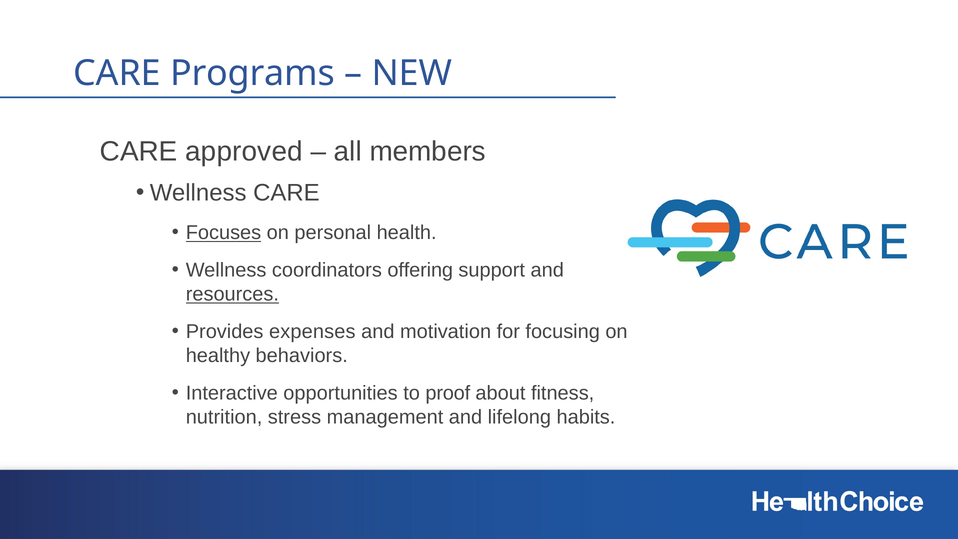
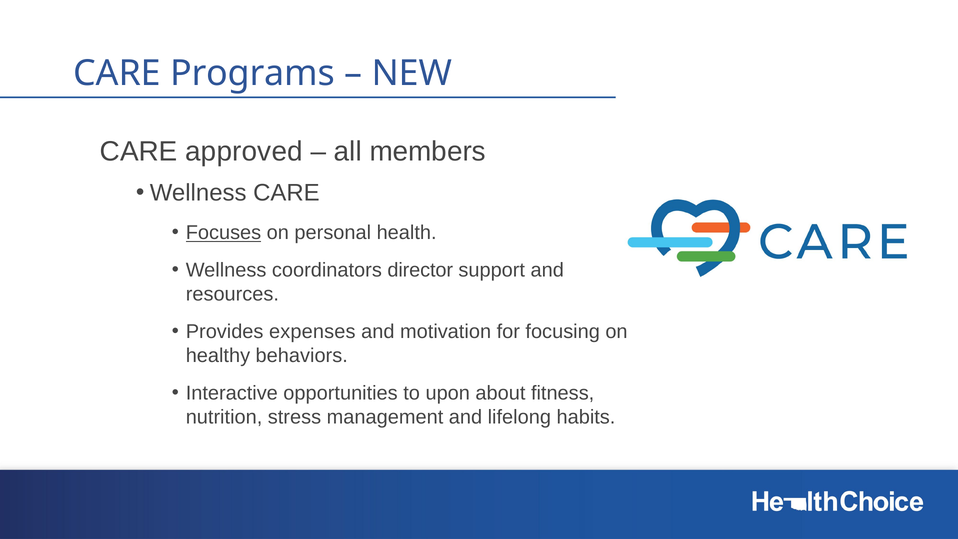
offering: offering -> director
resources underline: present -> none
proof: proof -> upon
